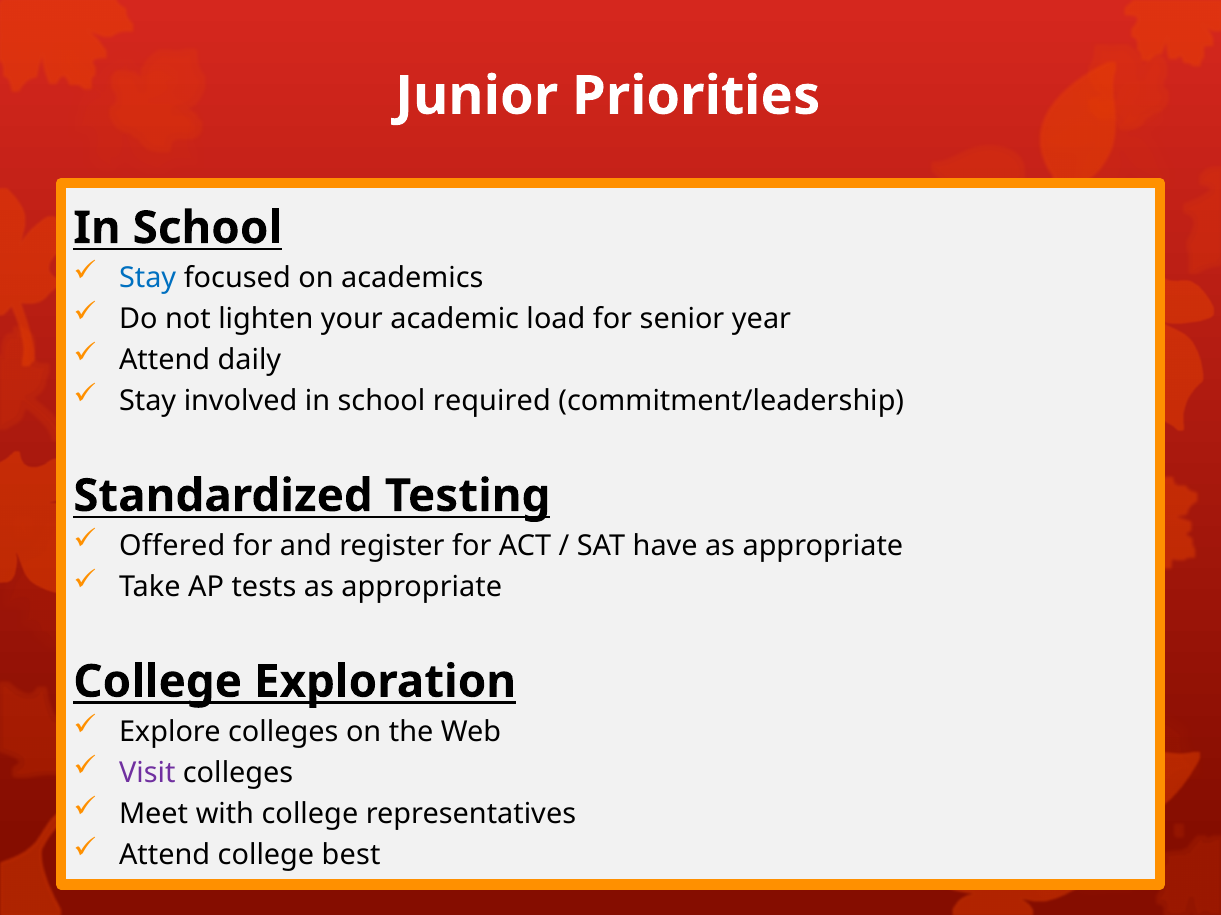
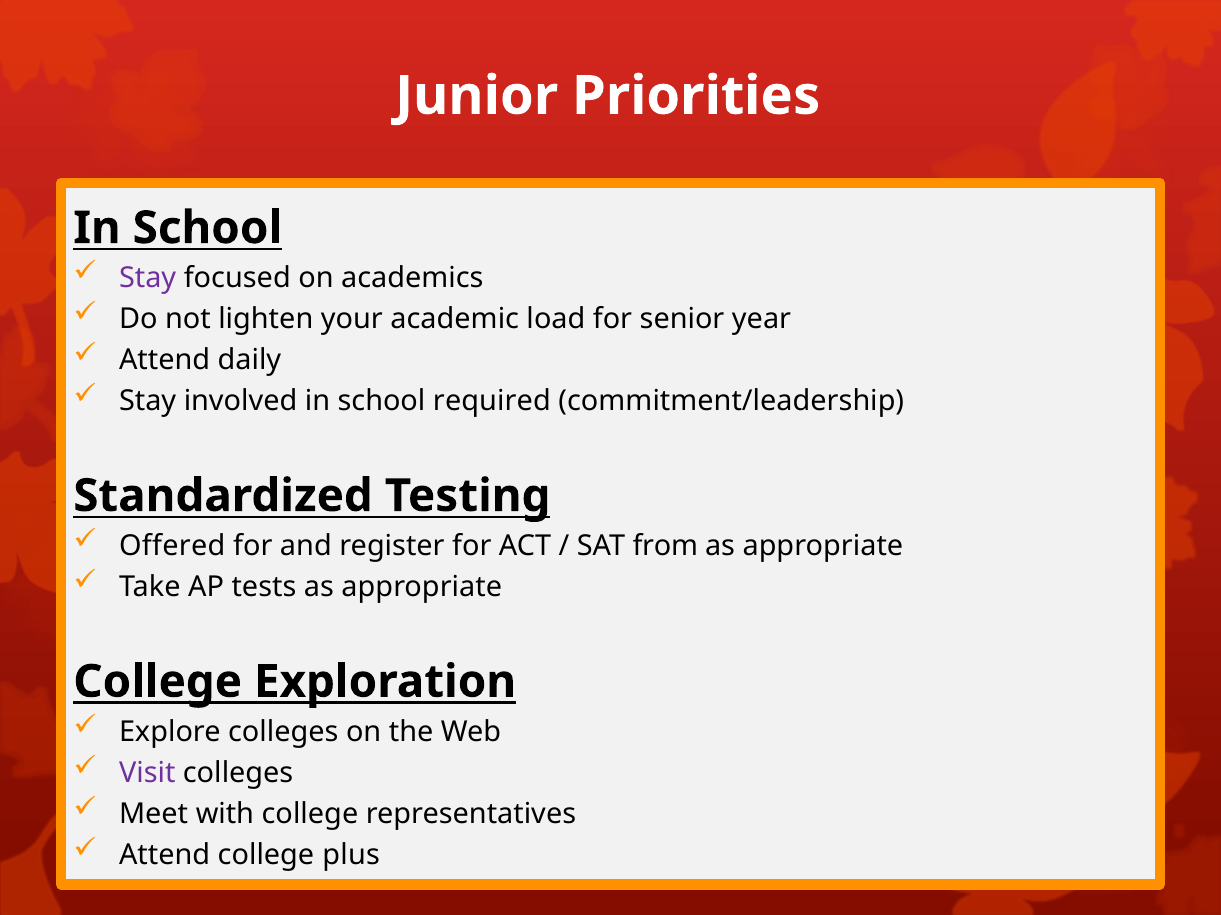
Stay at (148, 278) colour: blue -> purple
have: have -> from
best: best -> plus
